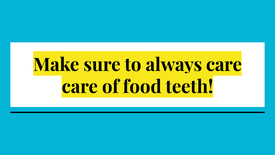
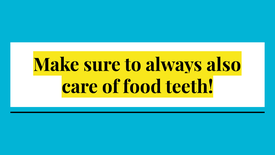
care at (224, 65): care -> also
